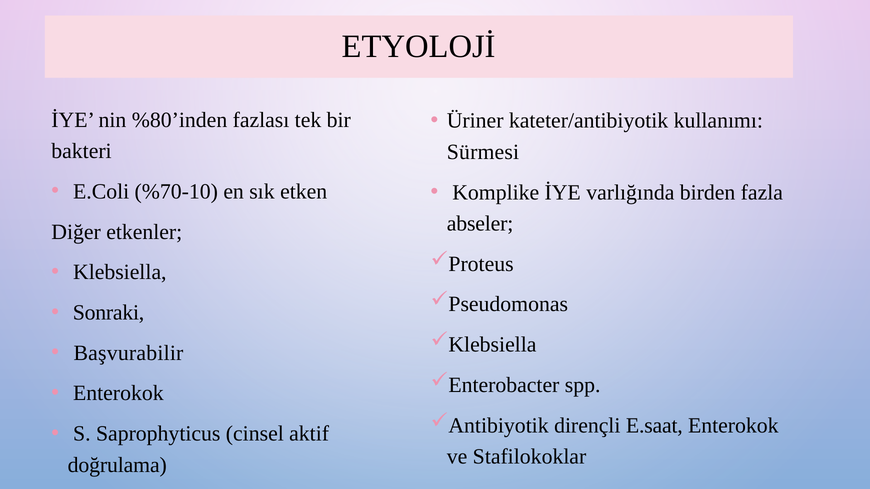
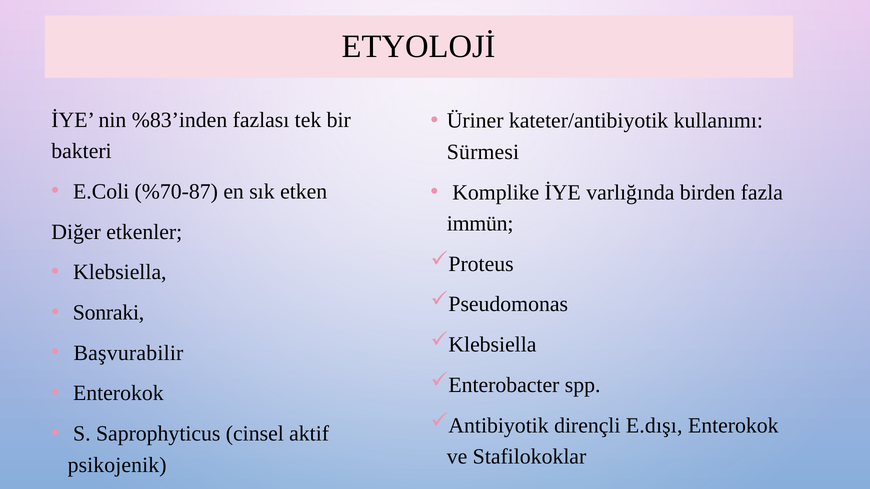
%80’inden: %80’inden -> %83’inden
%70-10: %70-10 -> %70-87
abseler: abseler -> immün
E.saat: E.saat -> E.dışı
doğrulama: doğrulama -> psikojenik
